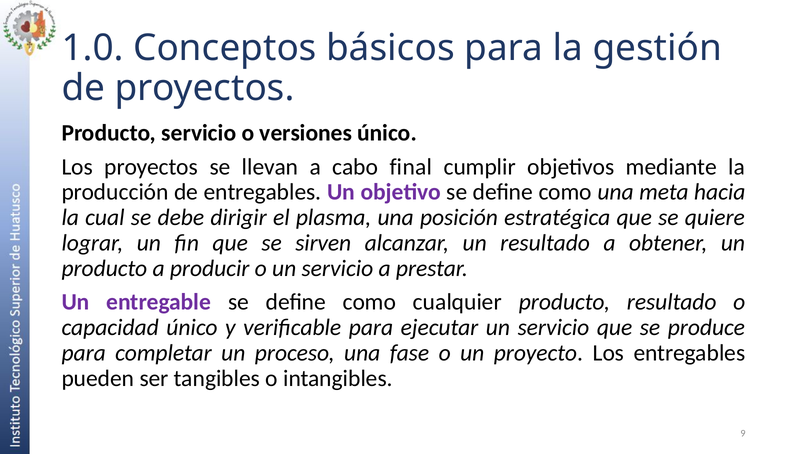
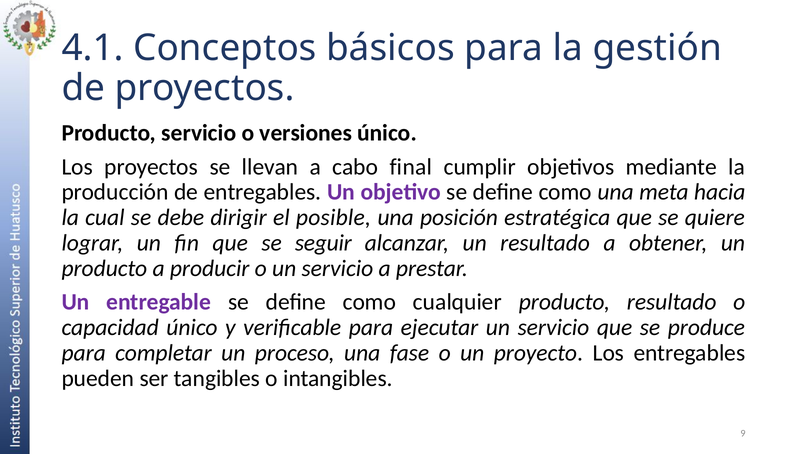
1.0: 1.0 -> 4.1
plasma: plasma -> posible
sirven: sirven -> seguir
